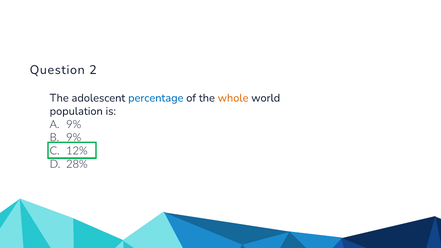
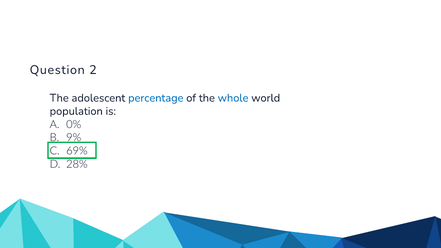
whole colour: orange -> blue
9% at (74, 124): 9% -> 0%
12%: 12% -> 69%
